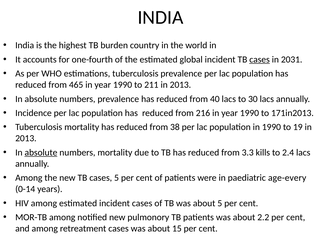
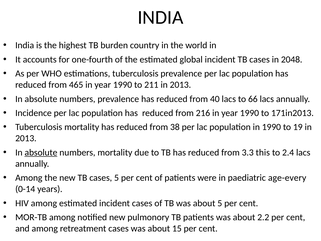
cases at (260, 59) underline: present -> none
2031: 2031 -> 2048
30: 30 -> 66
kills: kills -> this
